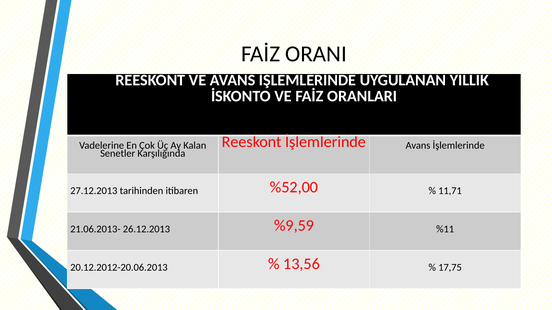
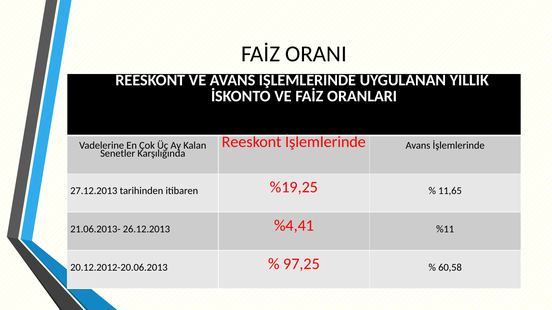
%52,00: %52,00 -> %19,25
11,71: 11,71 -> 11,65
%9,59: %9,59 -> %4,41
13,56: 13,56 -> 97,25
17,75: 17,75 -> 60,58
